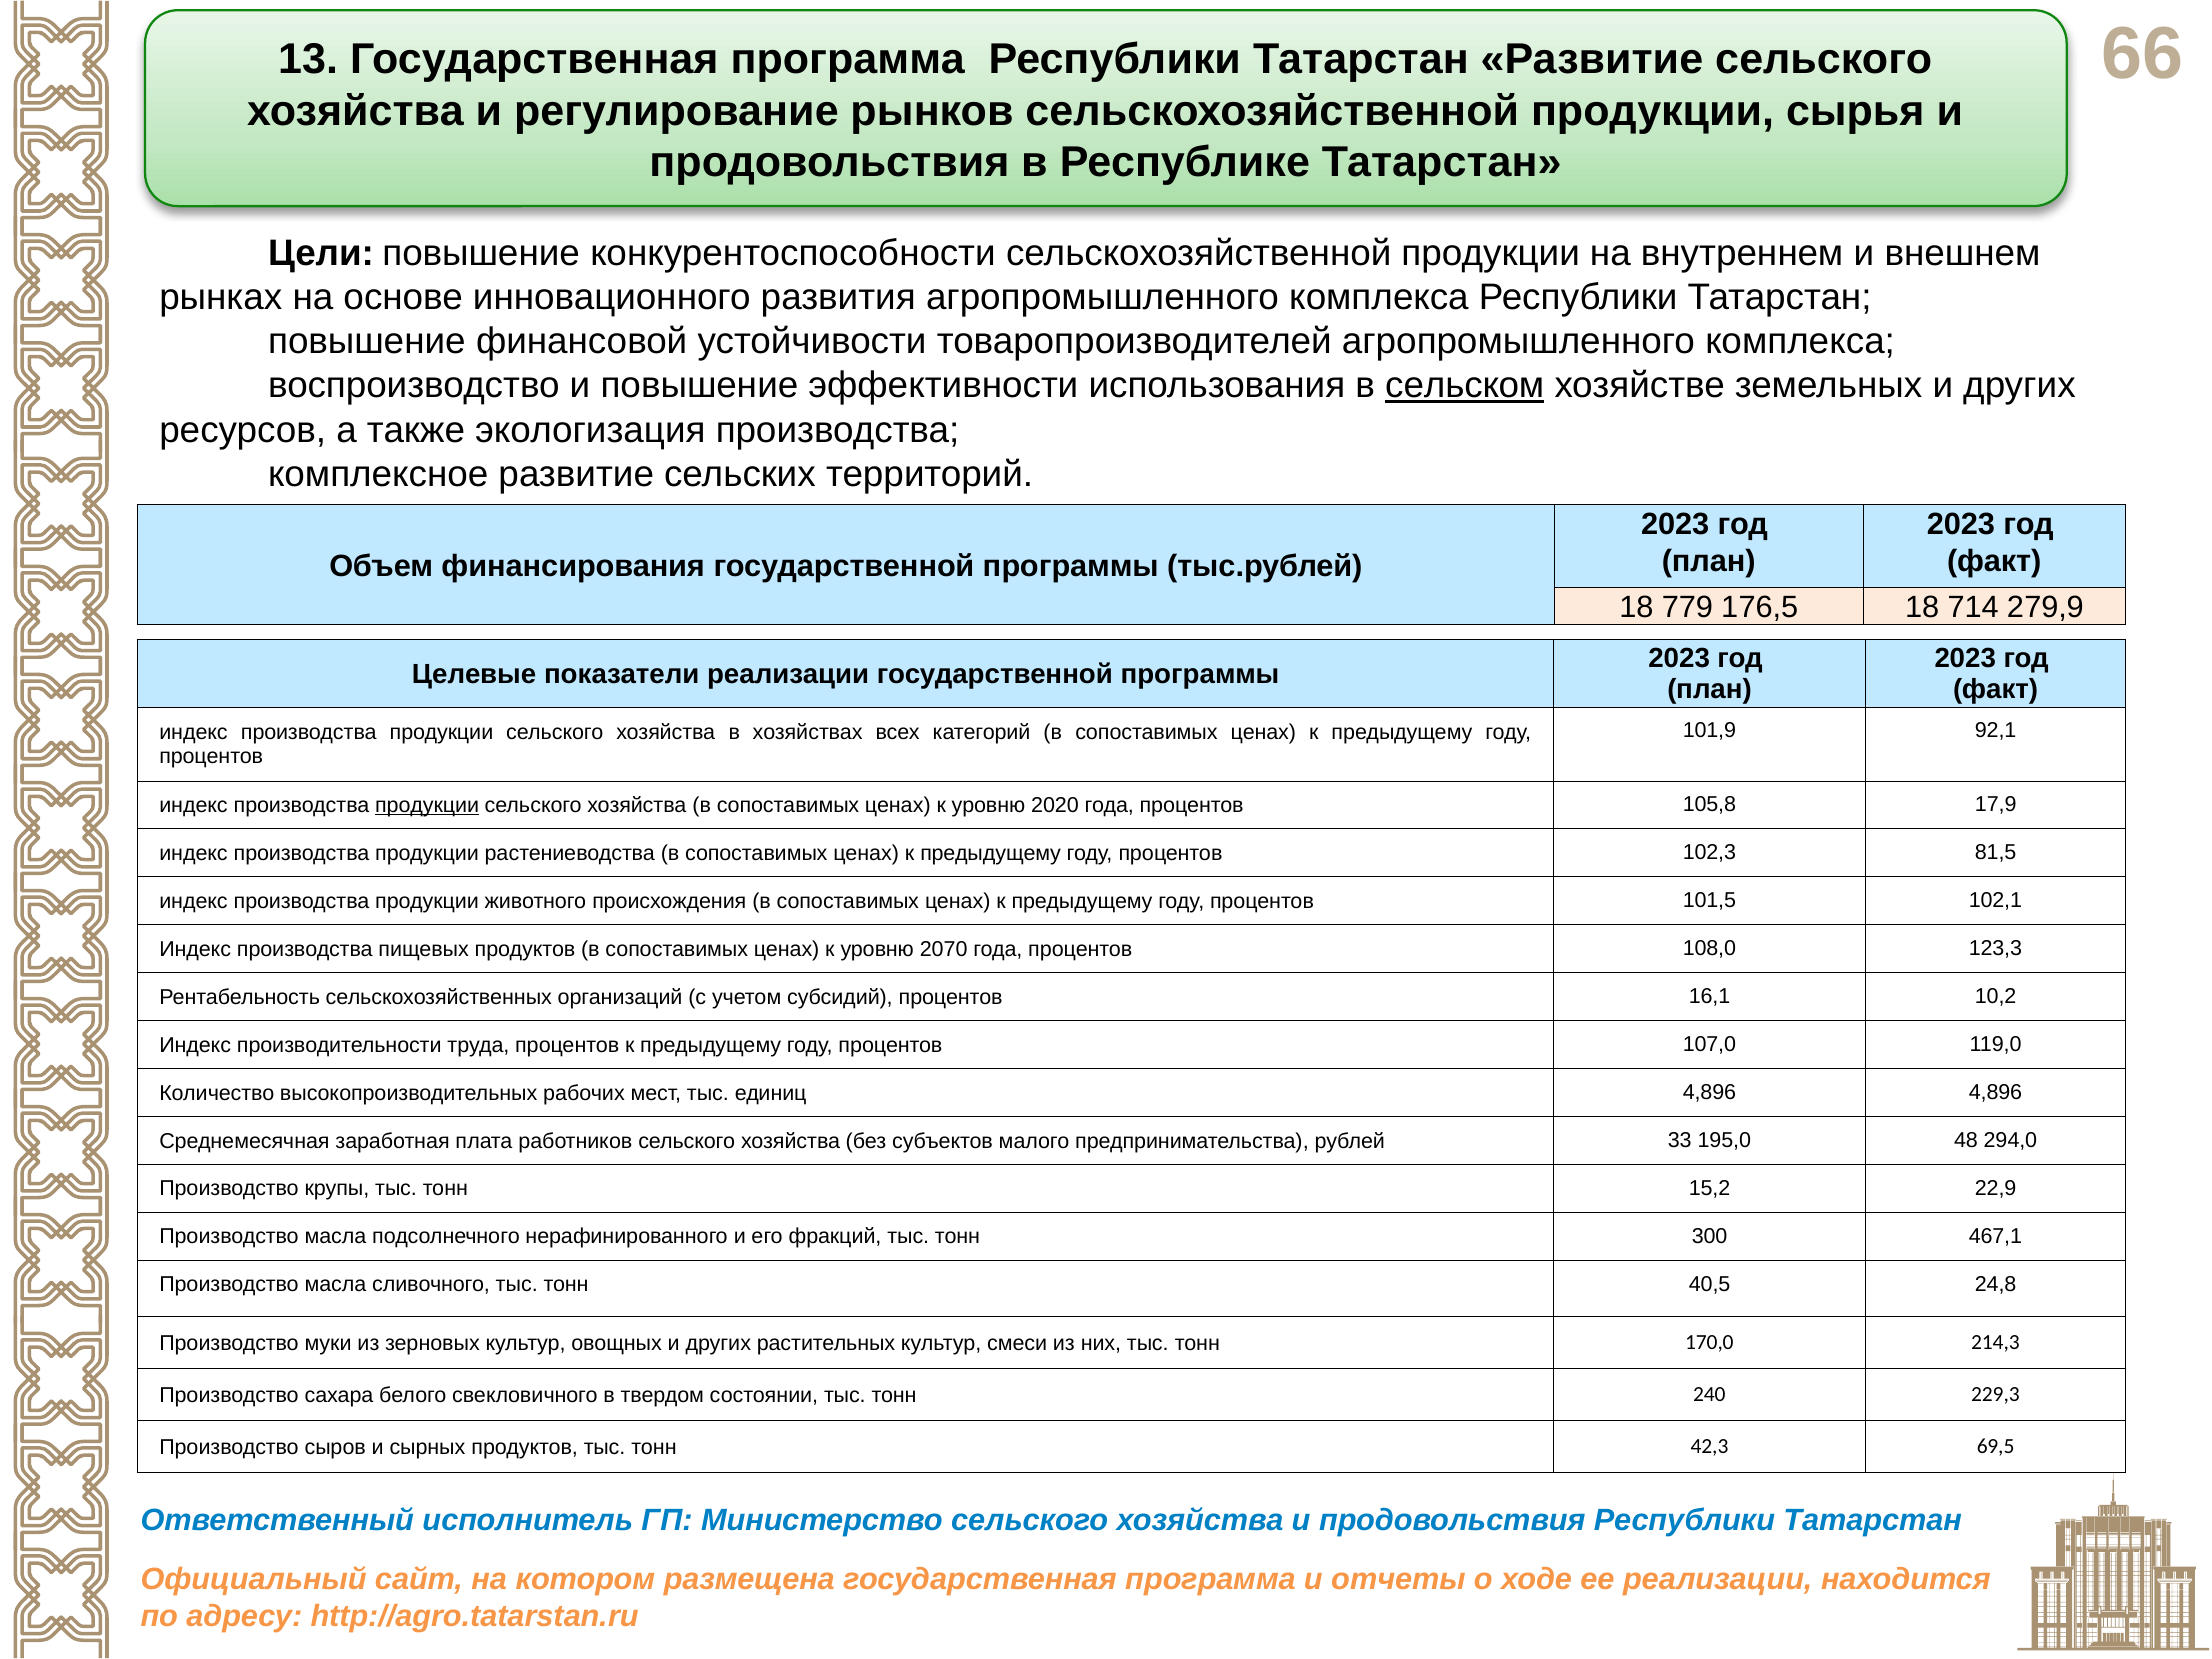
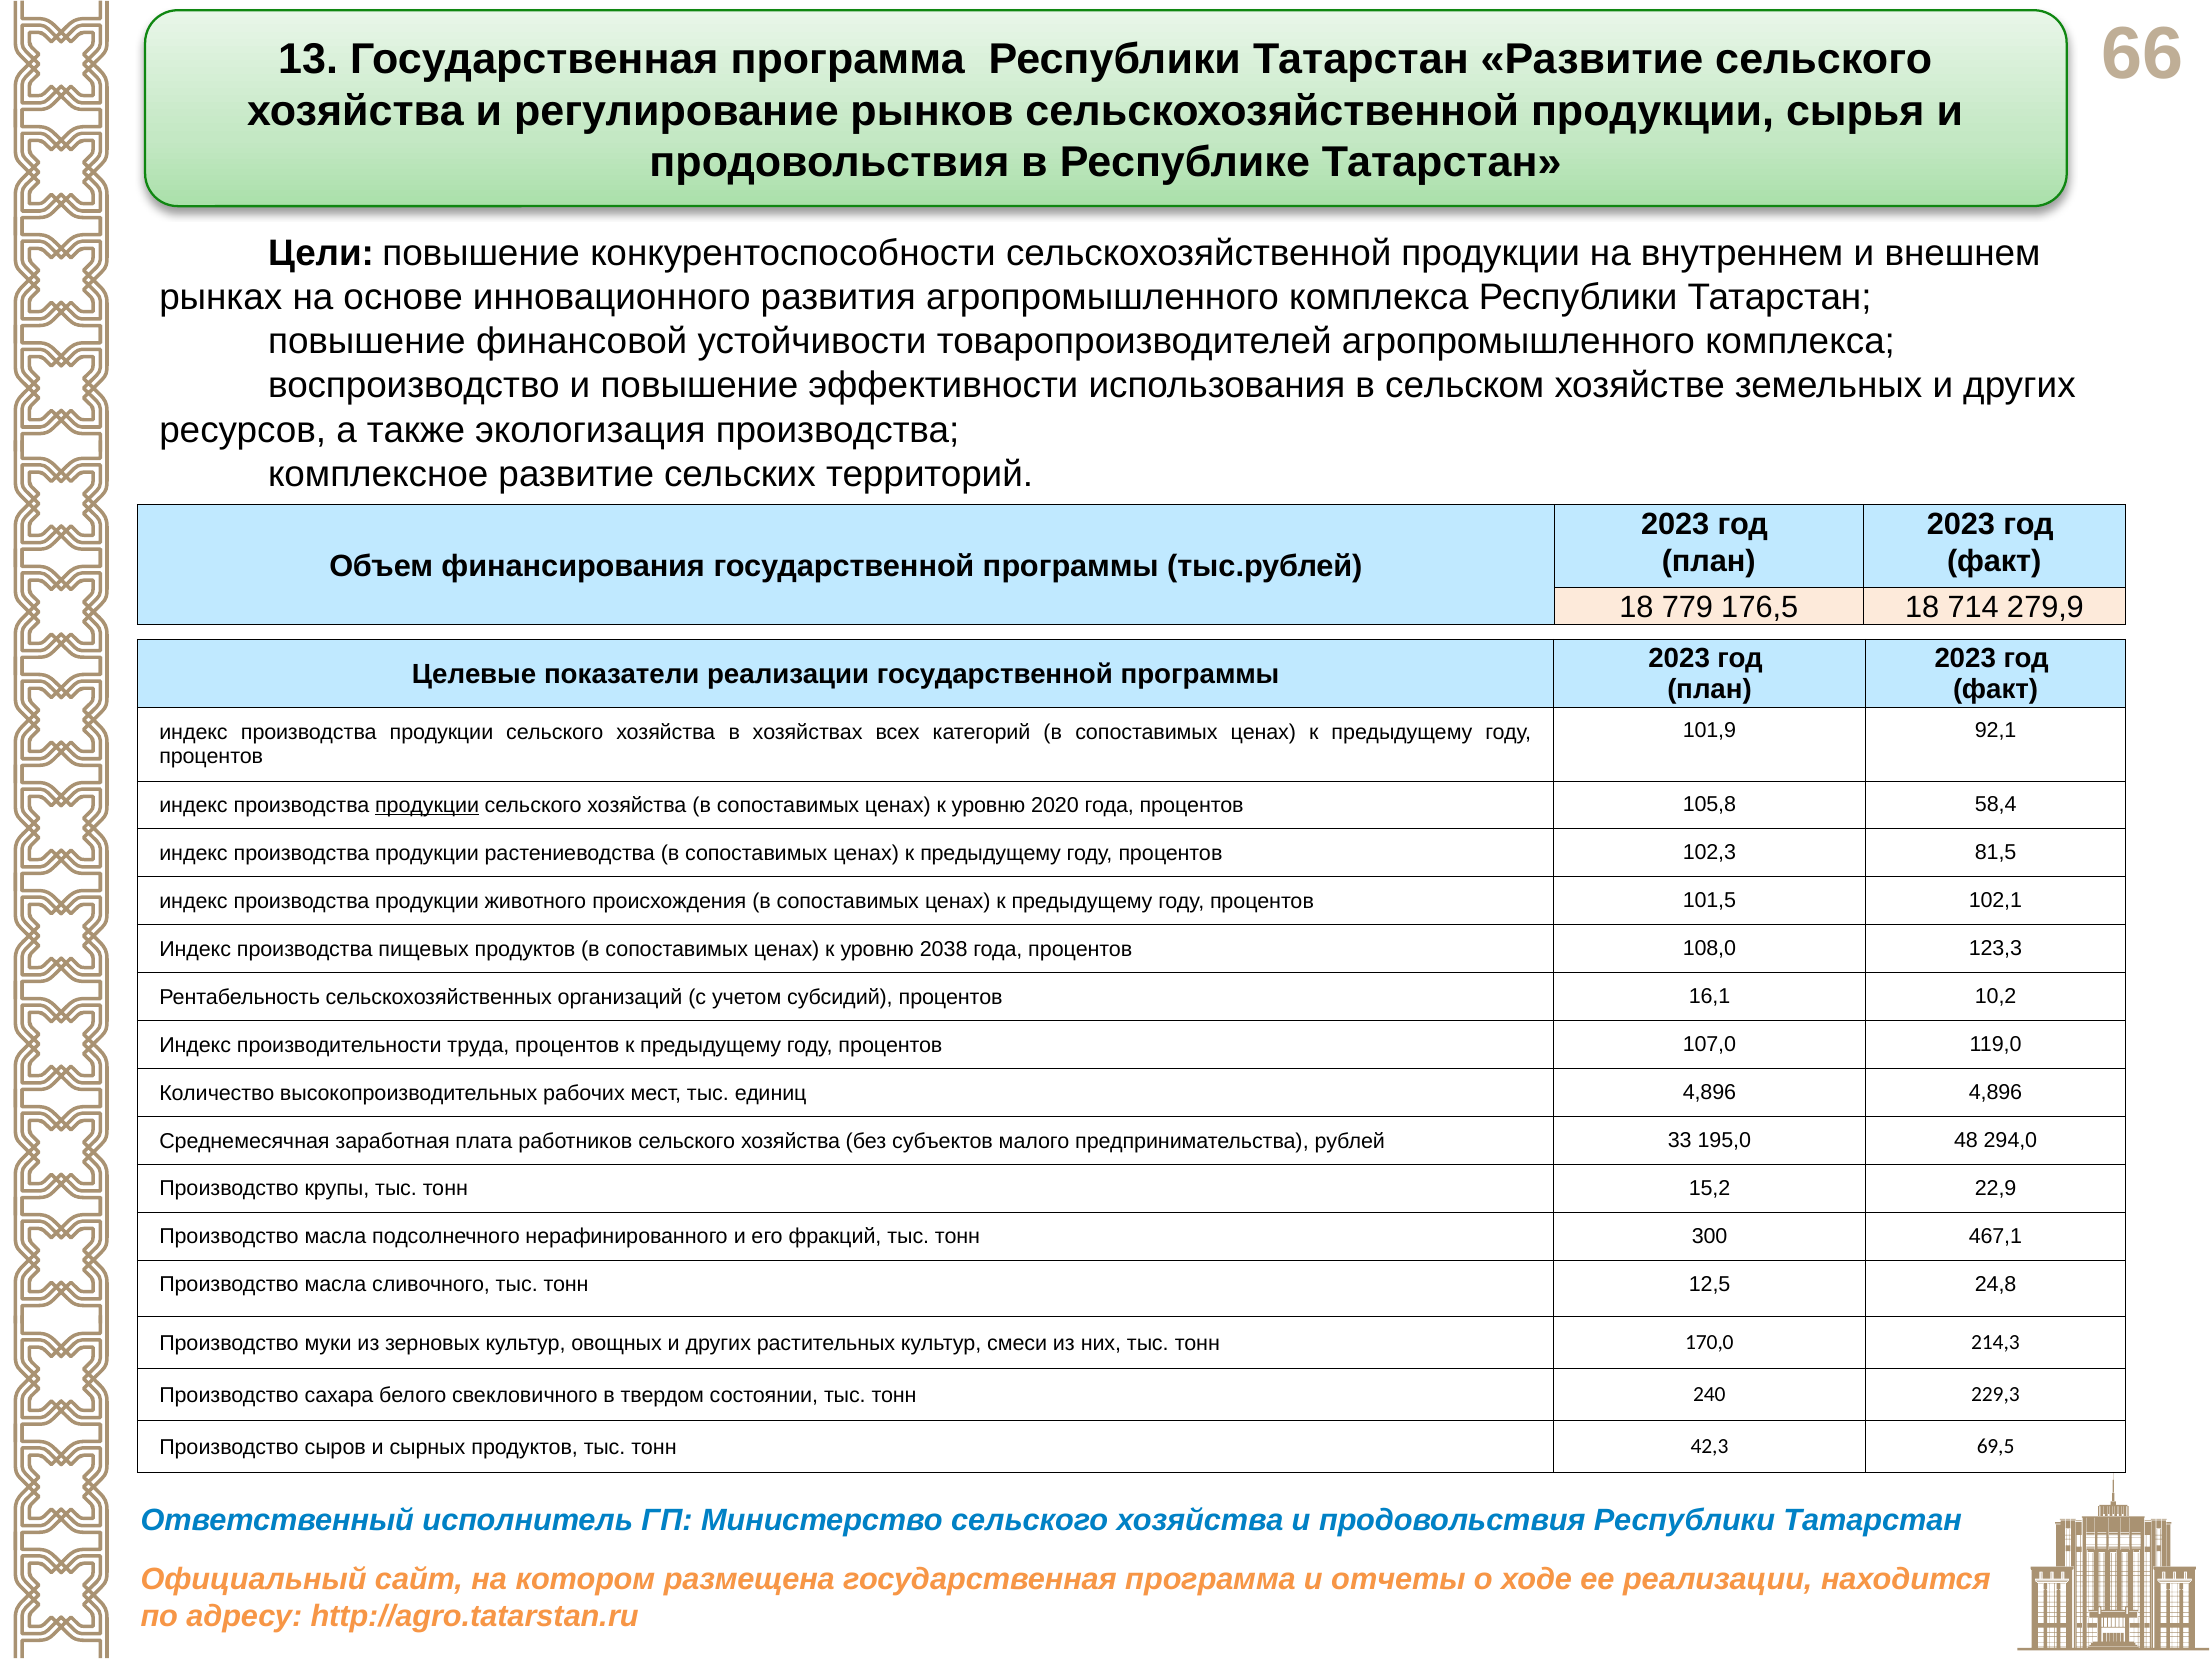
сельском underline: present -> none
17,9: 17,9 -> 58,4
2070: 2070 -> 2038
40,5: 40,5 -> 12,5
